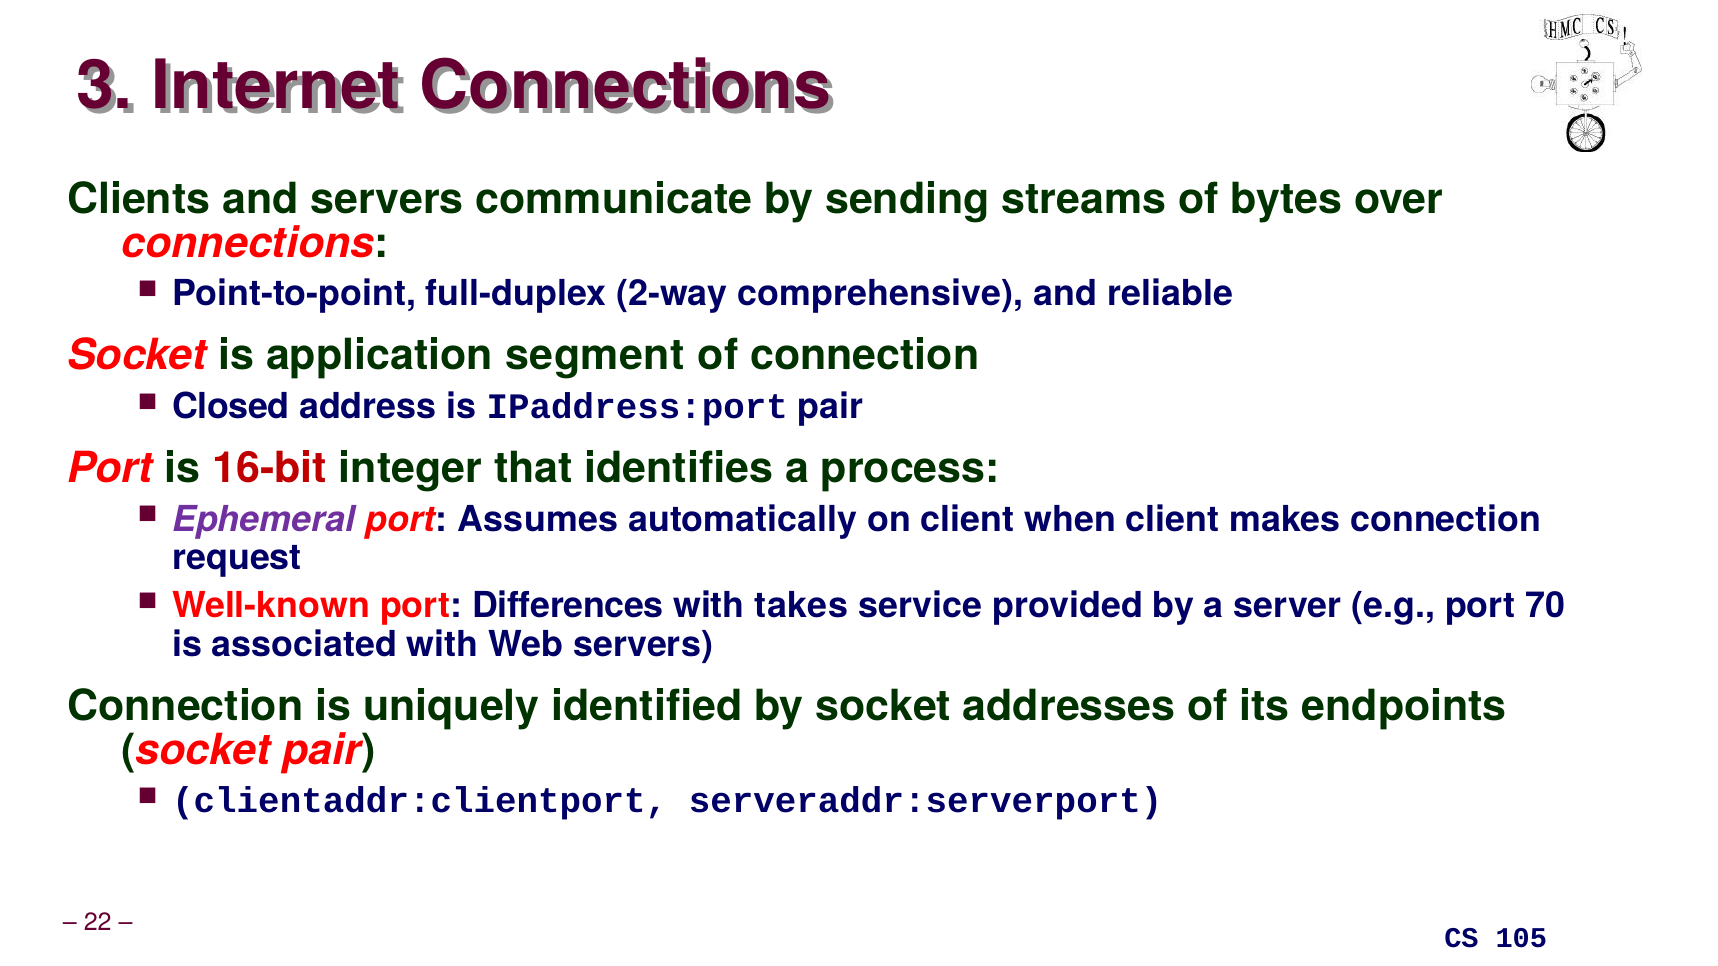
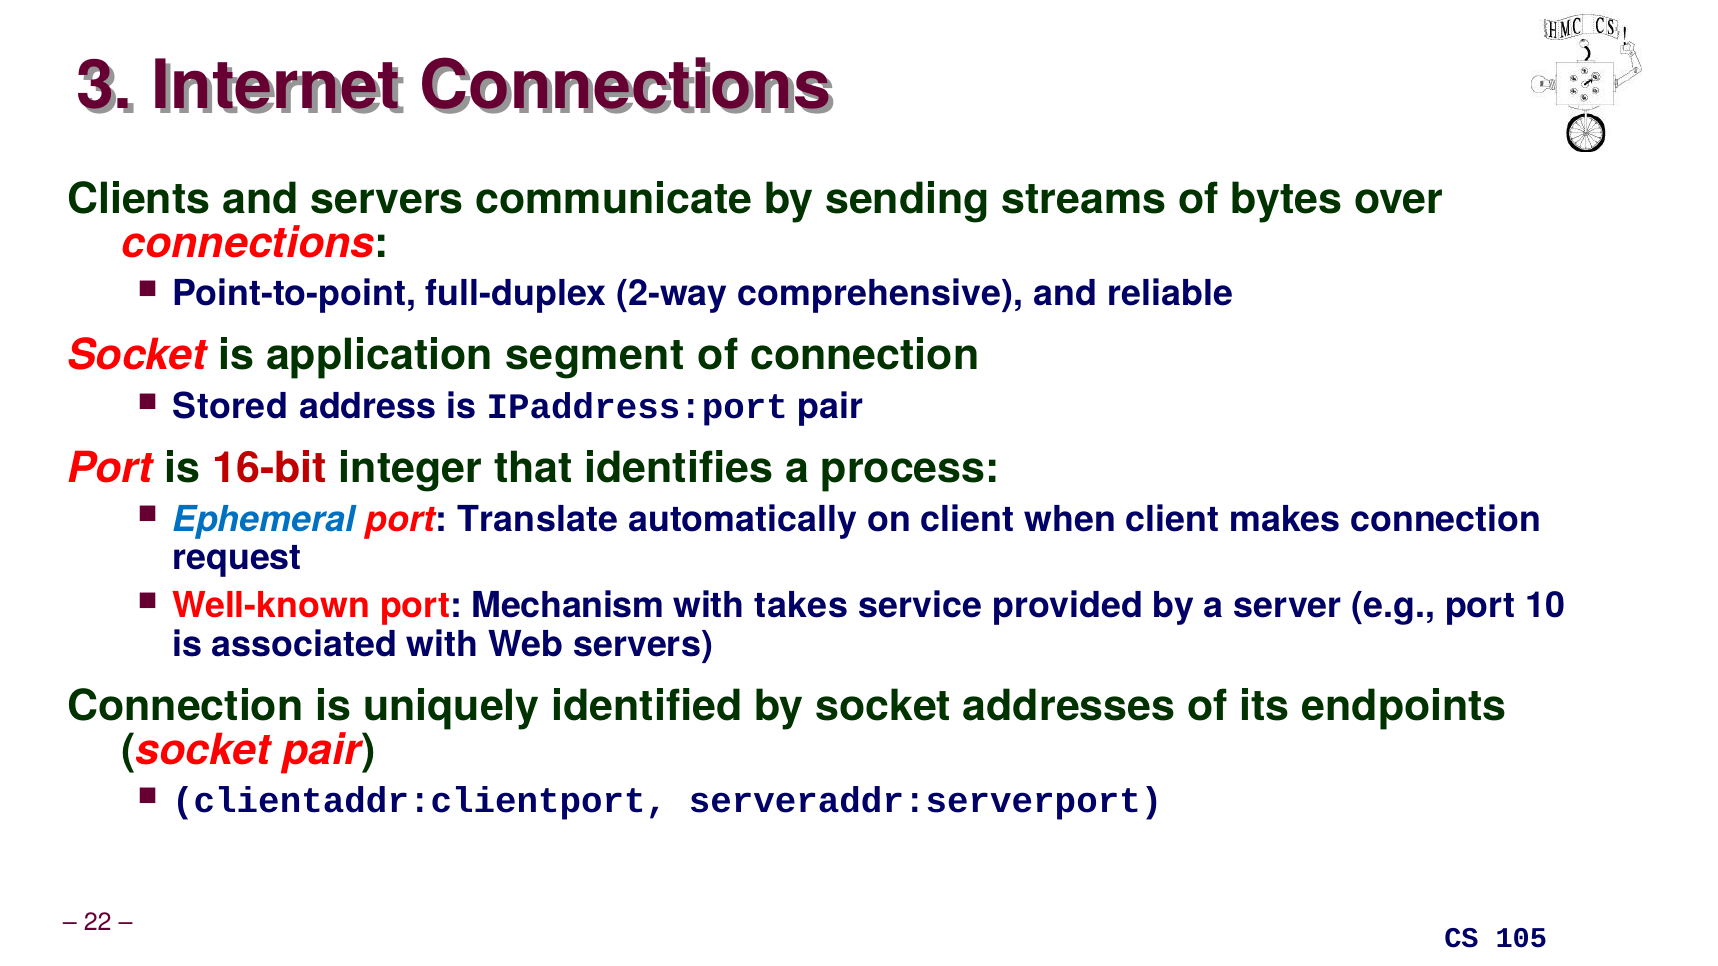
Closed: Closed -> Stored
Ephemeral colour: purple -> blue
Assumes: Assumes -> Translate
Differences: Differences -> Mechanism
70: 70 -> 10
